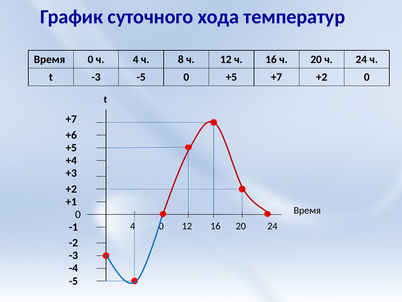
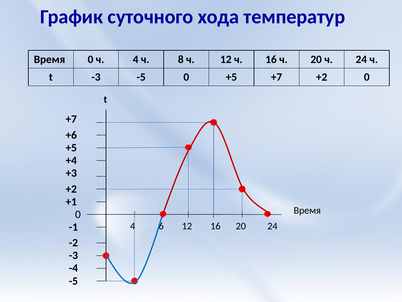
4 0: 0 -> 6
